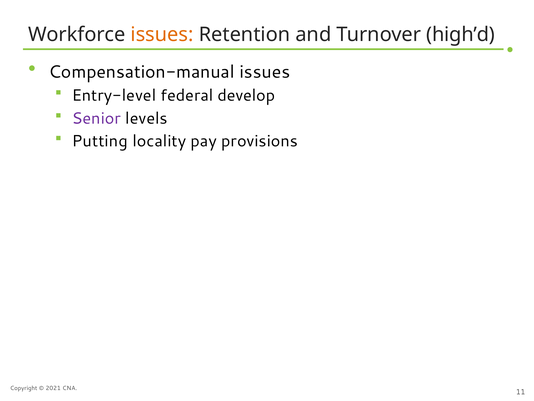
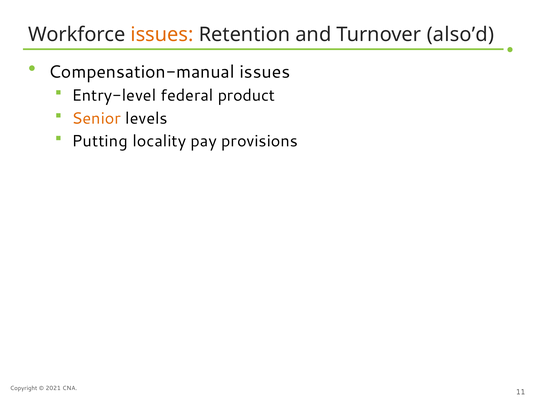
high’d: high’d -> also’d
develop: develop -> product
Senior colour: purple -> orange
